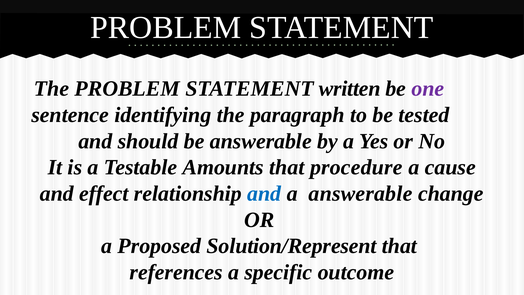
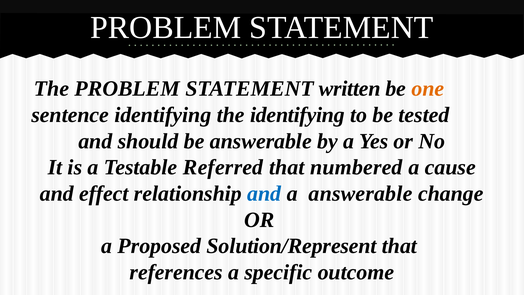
one colour: purple -> orange
the paragraph: paragraph -> identifying
Amounts: Amounts -> Referred
procedure: procedure -> numbered
